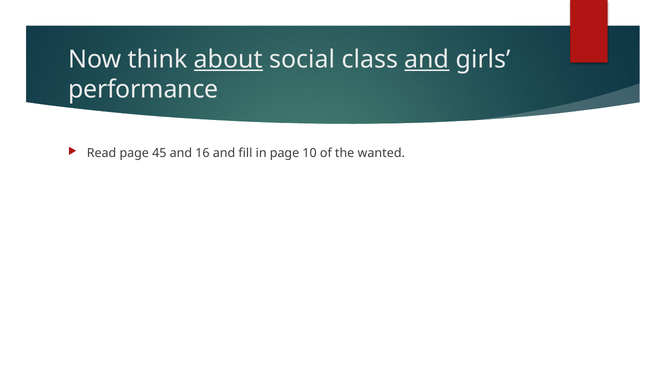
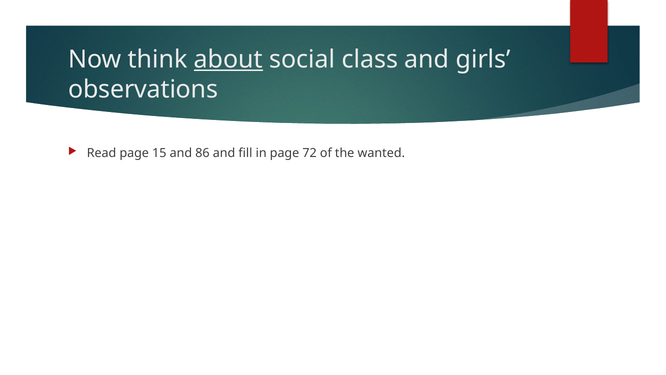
and at (427, 59) underline: present -> none
performance: performance -> observations
45: 45 -> 15
16: 16 -> 86
10: 10 -> 72
